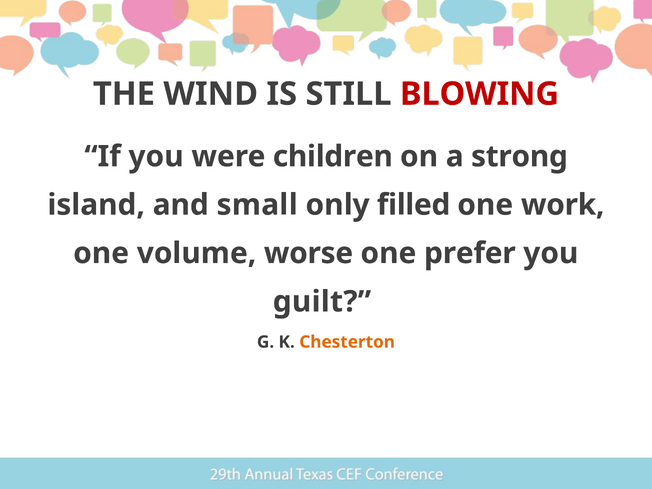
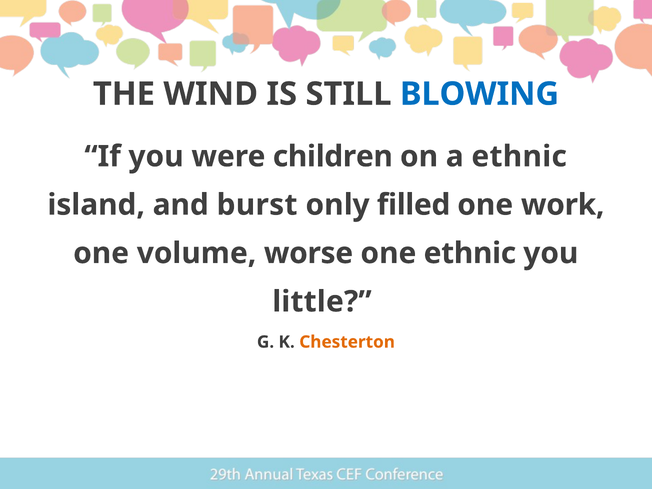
BLOWING colour: red -> blue
a strong: strong -> ethnic
small: small -> burst
one prefer: prefer -> ethnic
guilt: guilt -> little
